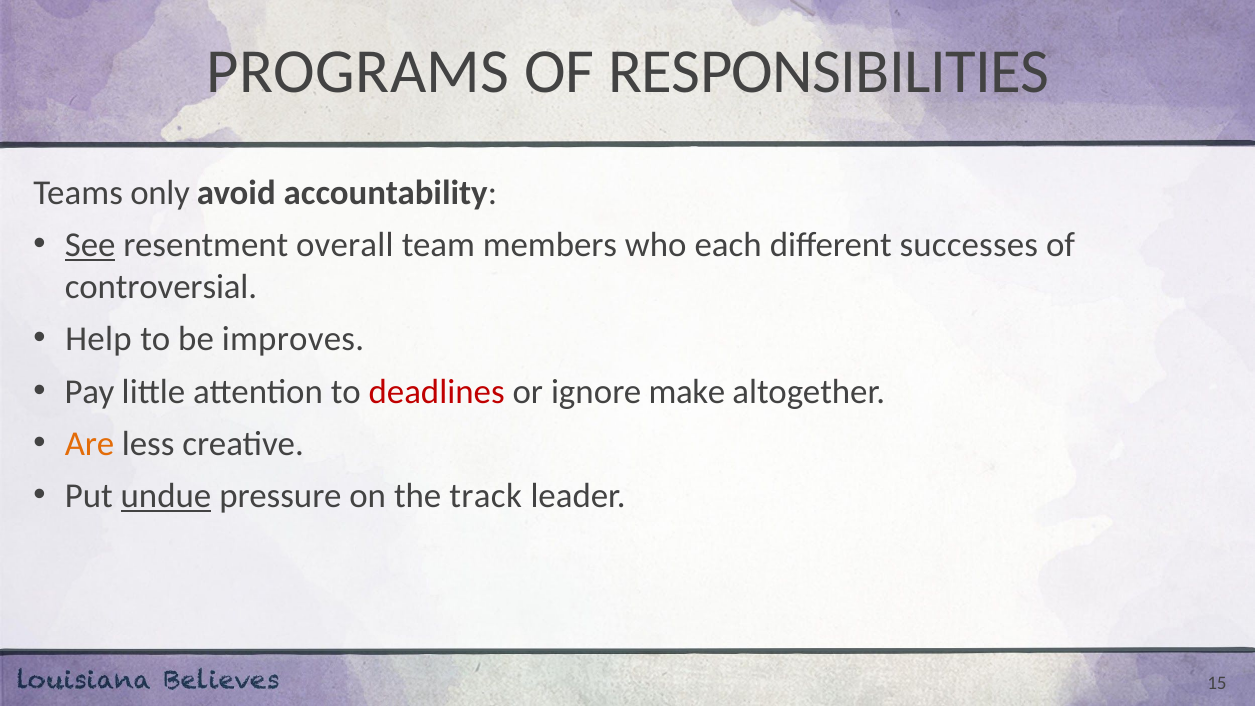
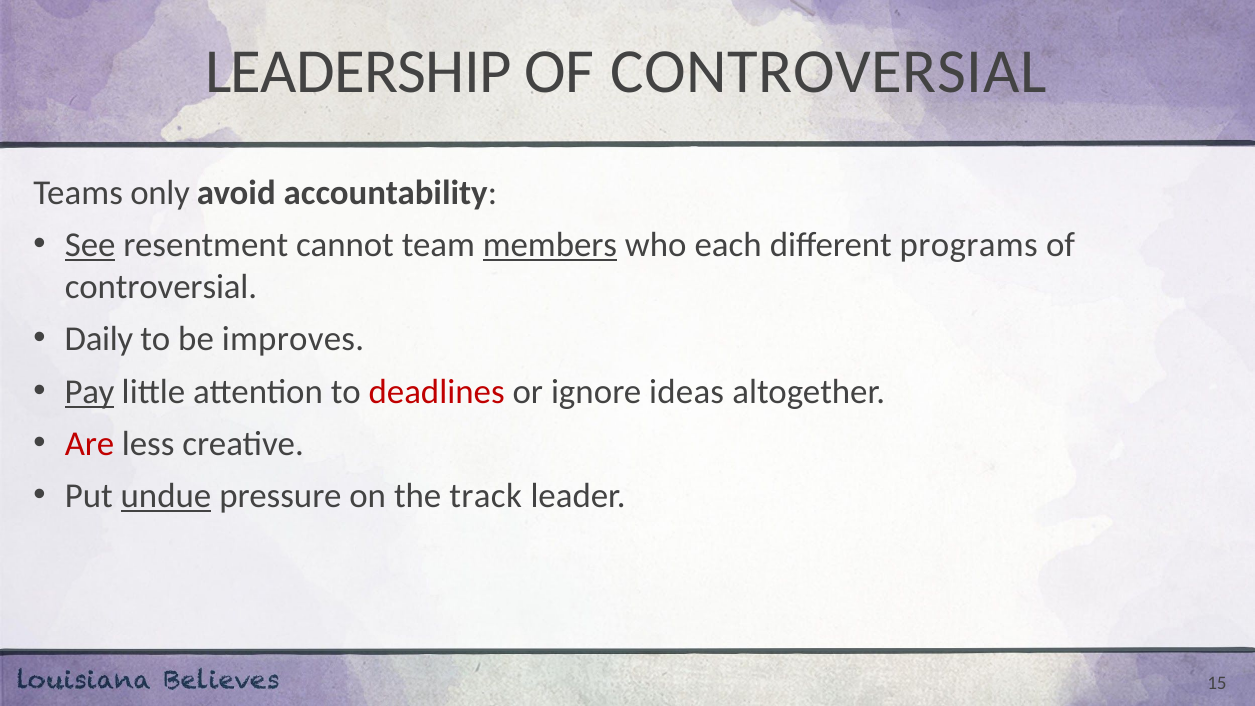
PROGRAMS: PROGRAMS -> LEADERSHIP
RESPONSIBILITIES at (829, 71): RESPONSIBILITIES -> CONTROVERSIAL
overall: overall -> cannot
members underline: none -> present
successes: successes -> programs
Help: Help -> Daily
Pay underline: none -> present
make: make -> ideas
Are colour: orange -> red
